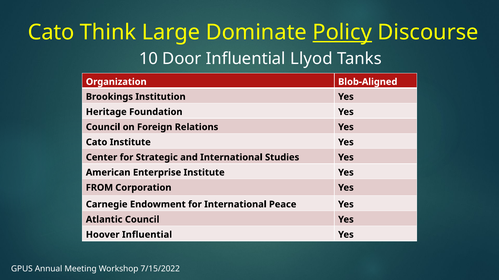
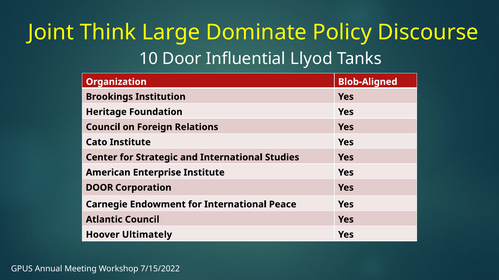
Cato at (51, 32): Cato -> Joint
Policy underline: present -> none
FROM at (99, 188): FROM -> DOOR
Hoover Influential: Influential -> Ultimately
